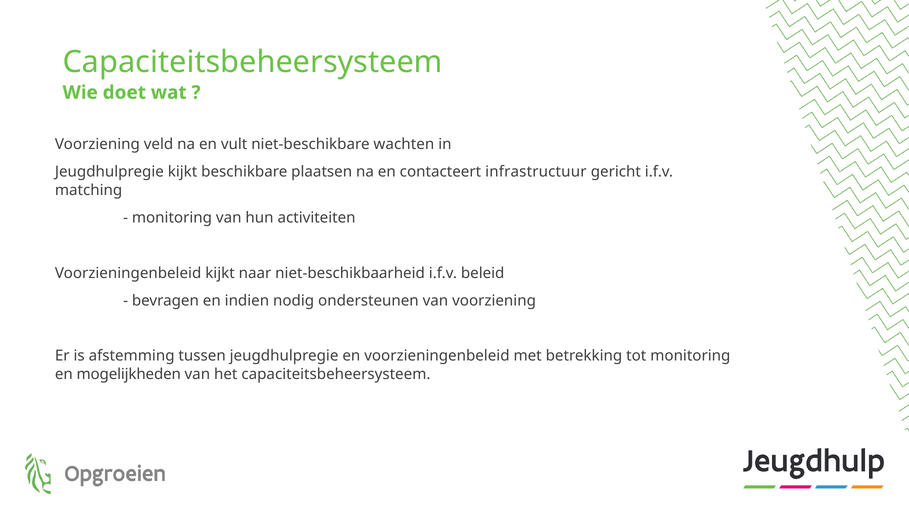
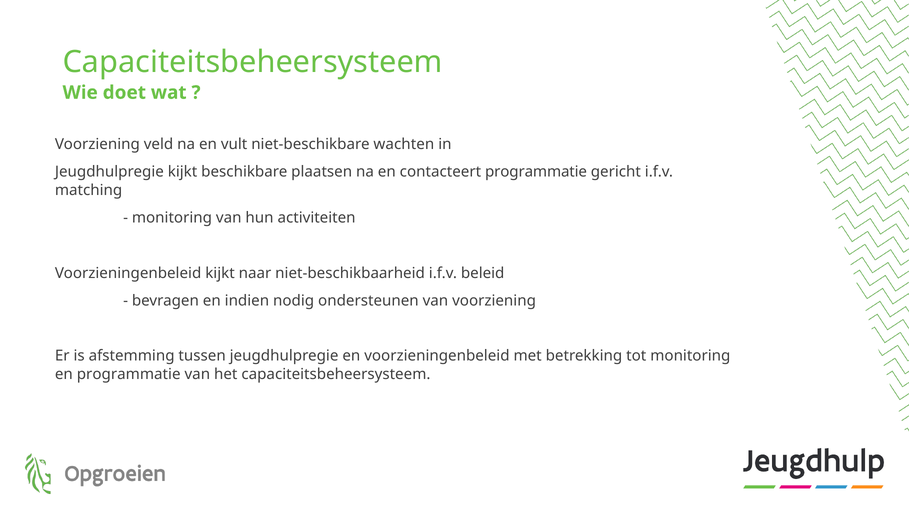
contacteert infrastructuur: infrastructuur -> programmatie
en mogelijkheden: mogelijkheden -> programmatie
